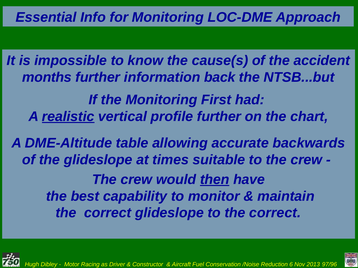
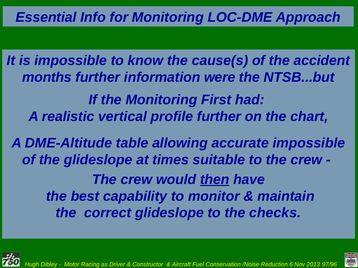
back: back -> were
realistic underline: present -> none
accurate backwards: backwards -> impossible
to the correct: correct -> checks
